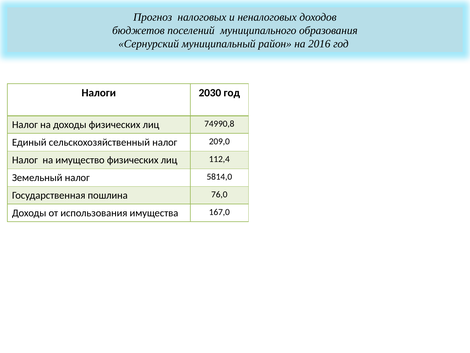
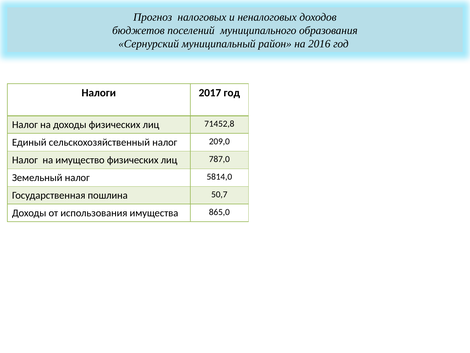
2030: 2030 -> 2017
74990,8: 74990,8 -> 71452,8
112,4: 112,4 -> 787,0
76,0: 76,0 -> 50,7
167,0: 167,0 -> 865,0
